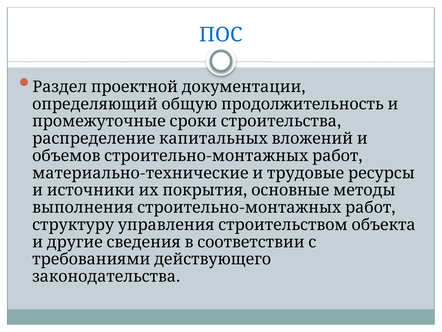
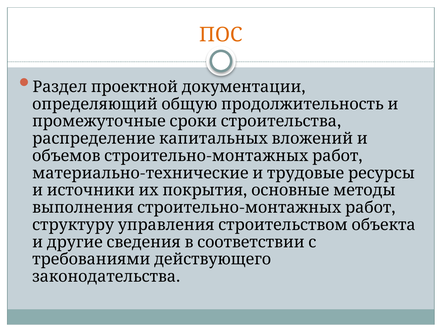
ПОС colour: blue -> orange
